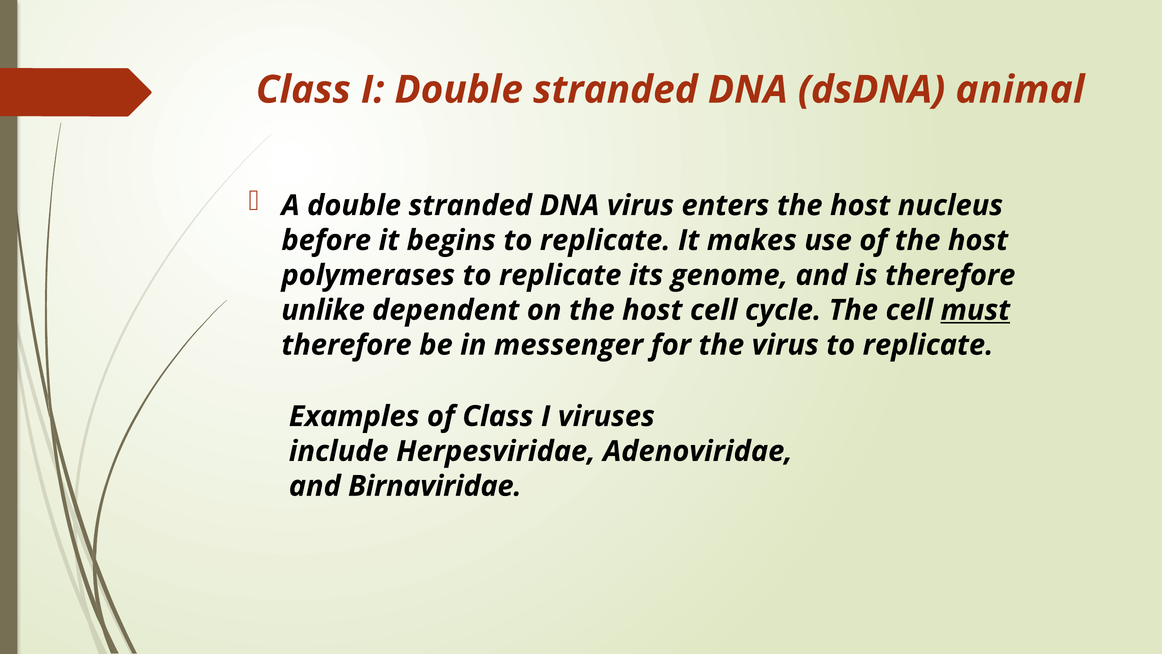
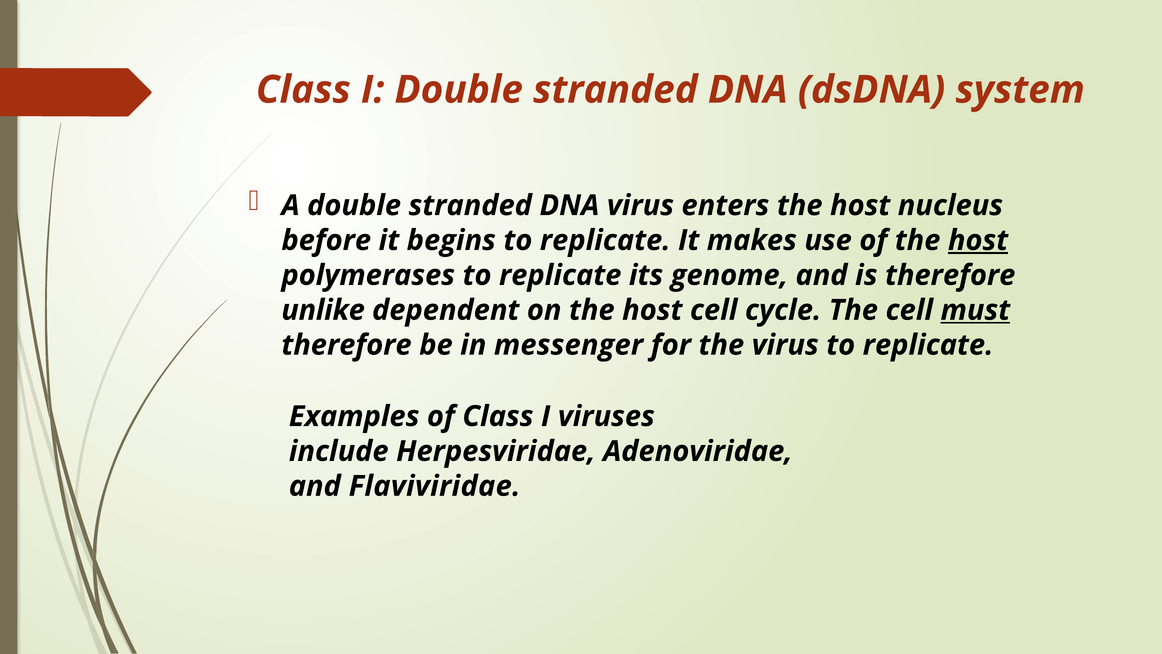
animal: animal -> system
host at (978, 240) underline: none -> present
Birnaviridae: Birnaviridae -> Flaviviridae
